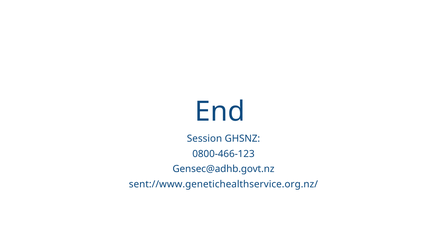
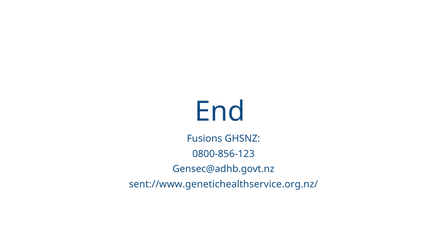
Session: Session -> Fusions
0800-466-123: 0800-466-123 -> 0800-856-123
